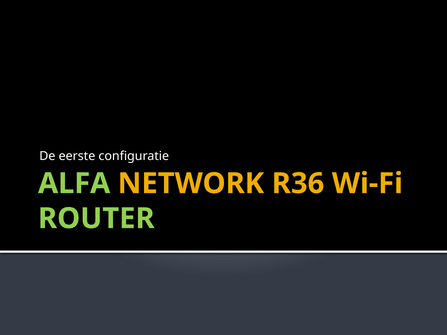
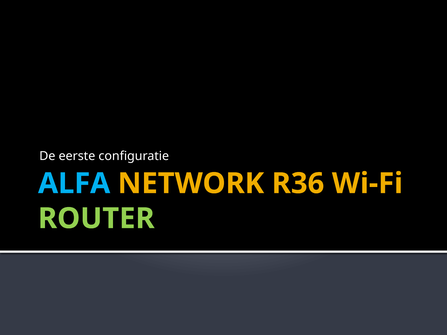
ALFA colour: light green -> light blue
